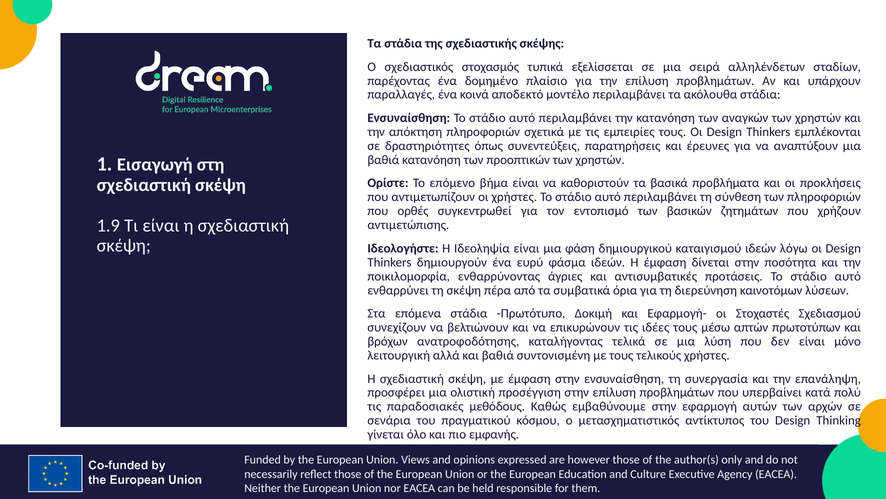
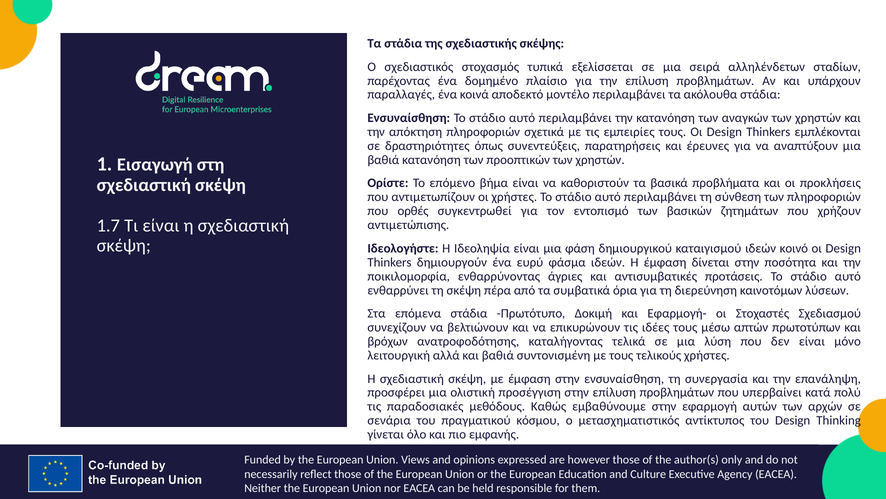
1.9: 1.9 -> 1.7
λόγω: λόγω -> κοινό
